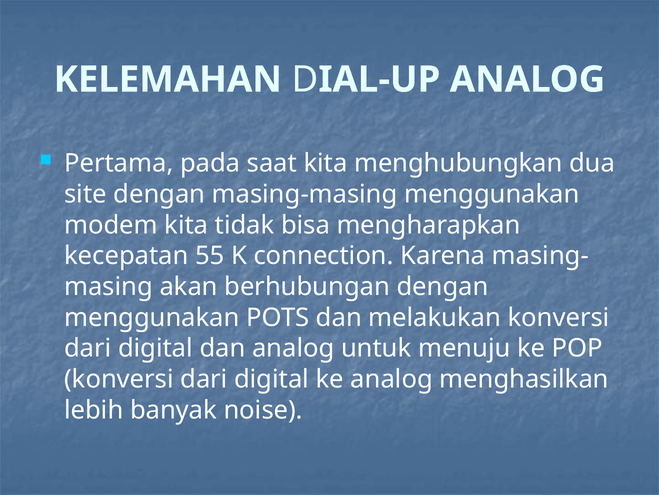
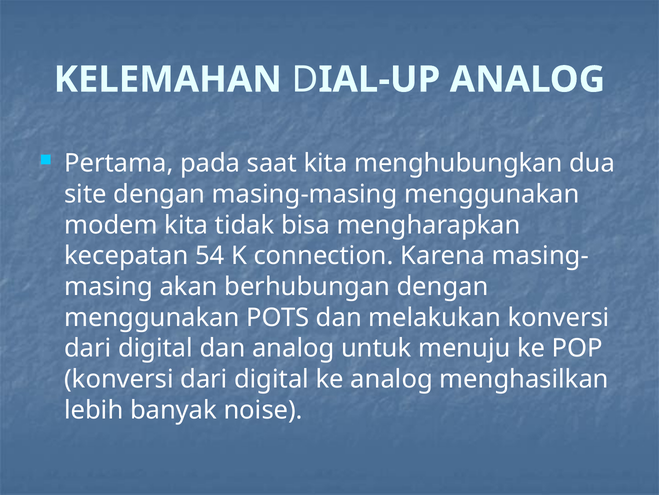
55: 55 -> 54
